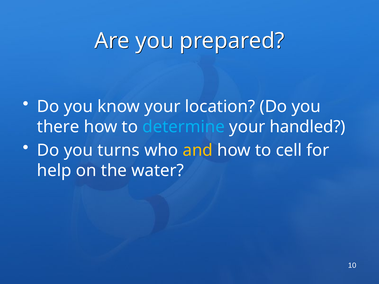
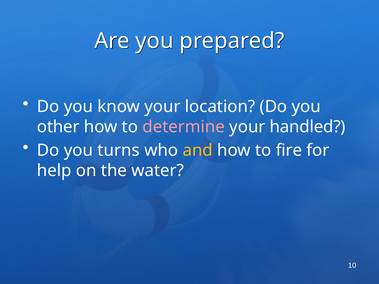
there: there -> other
determine colour: light blue -> pink
cell: cell -> fire
